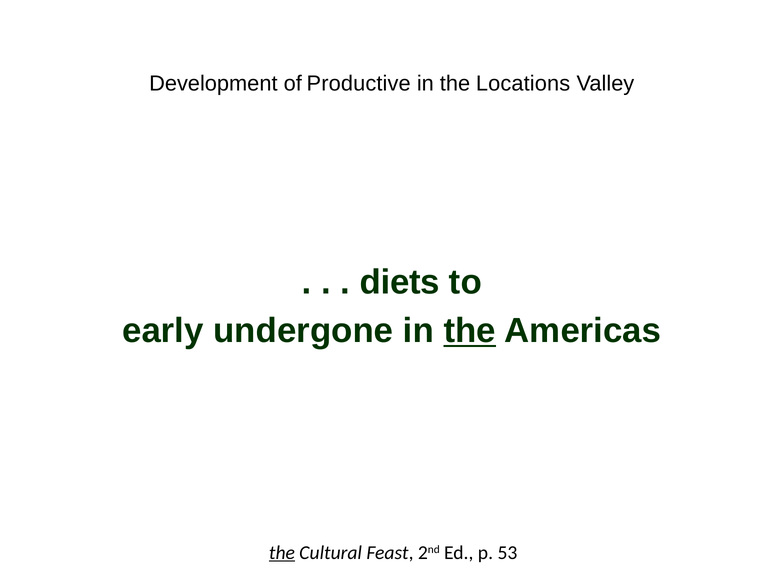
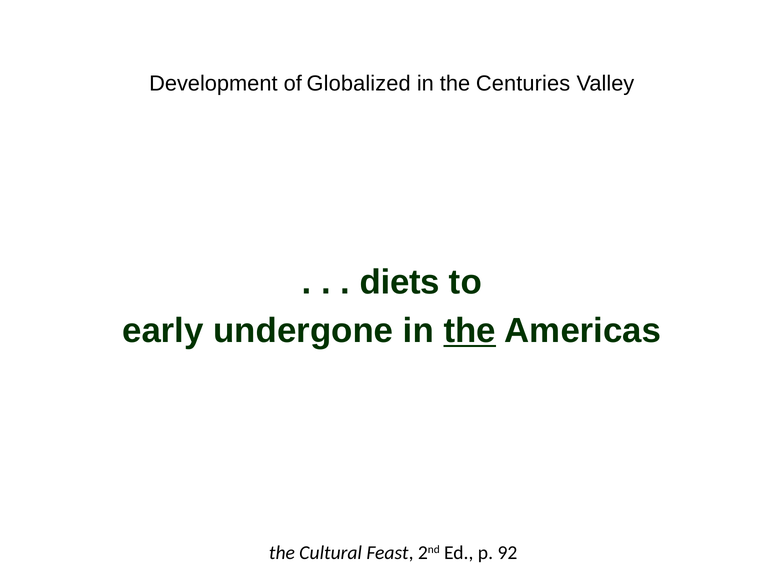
Productive: Productive -> Globalized
Locations: Locations -> Centuries
the at (282, 553) underline: present -> none
53: 53 -> 92
